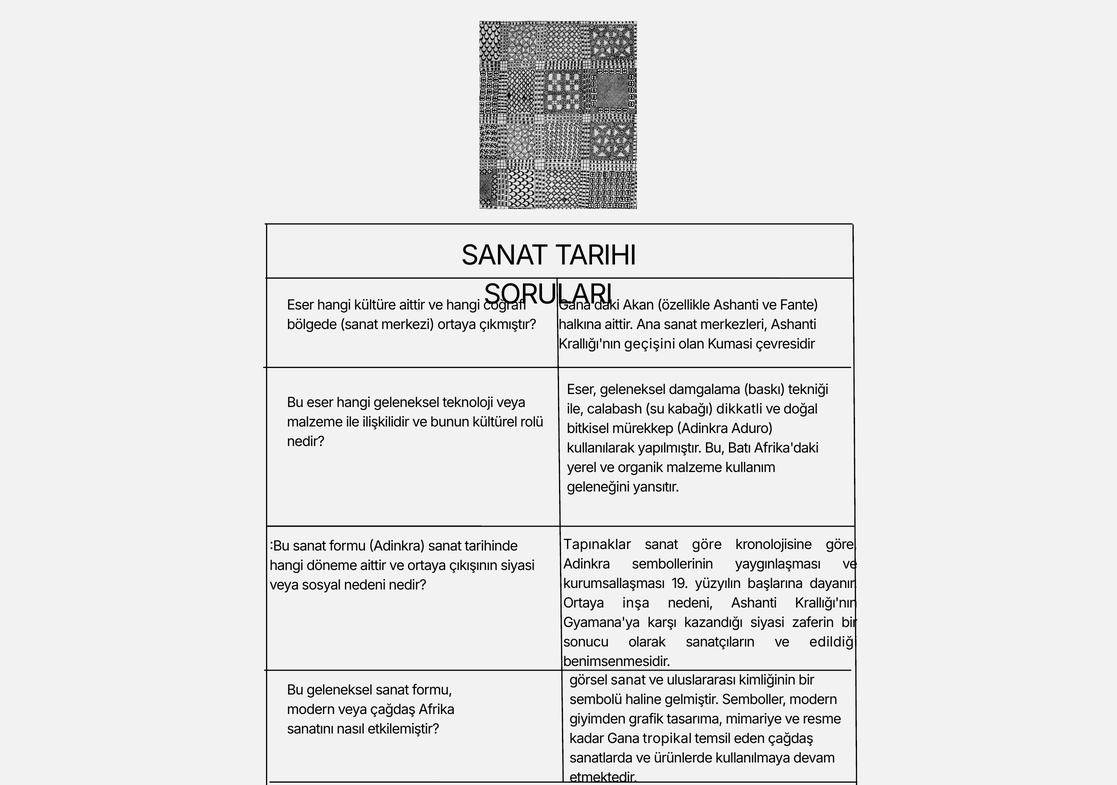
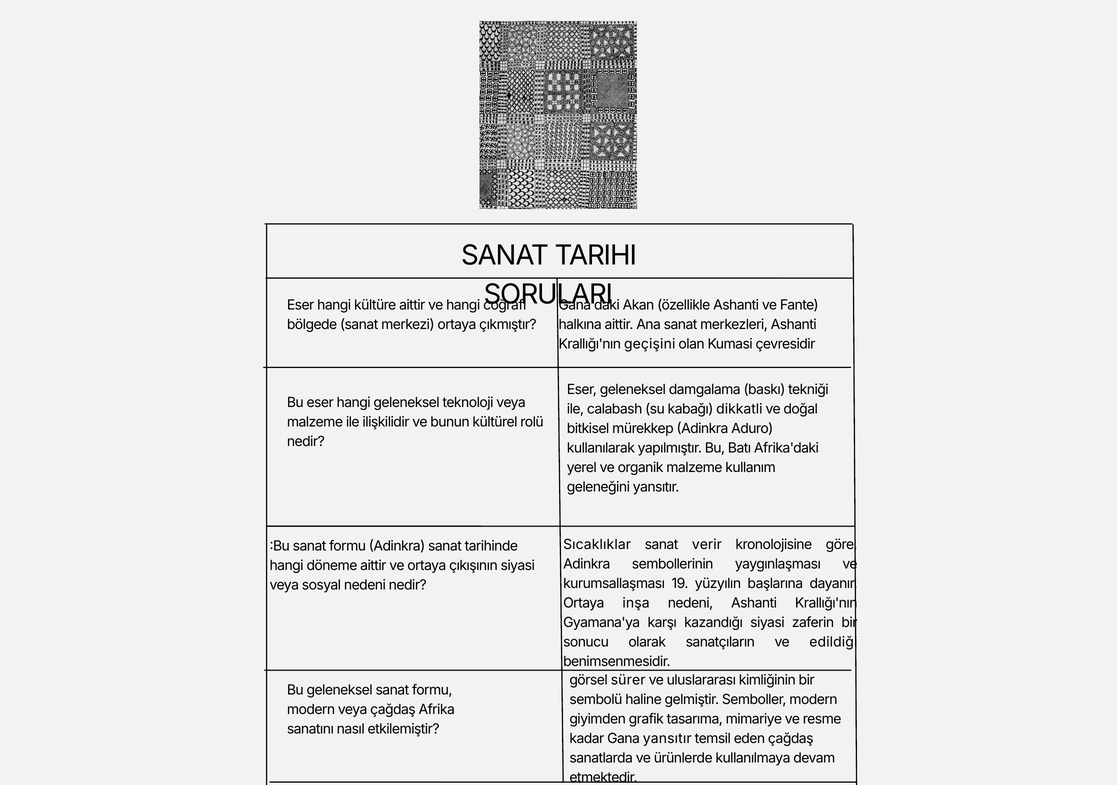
Tapınaklar: Tapınaklar -> Sıcaklıklar
sanat göre: göre -> verir
görsel sanat: sanat -> sürer
Gana tropikal: tropikal -> yansıtır
